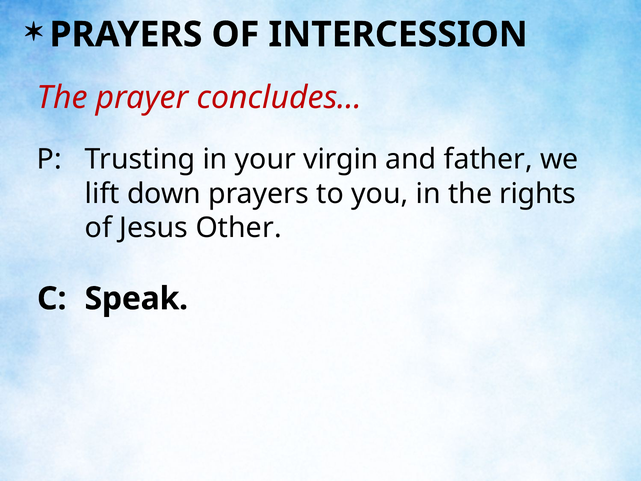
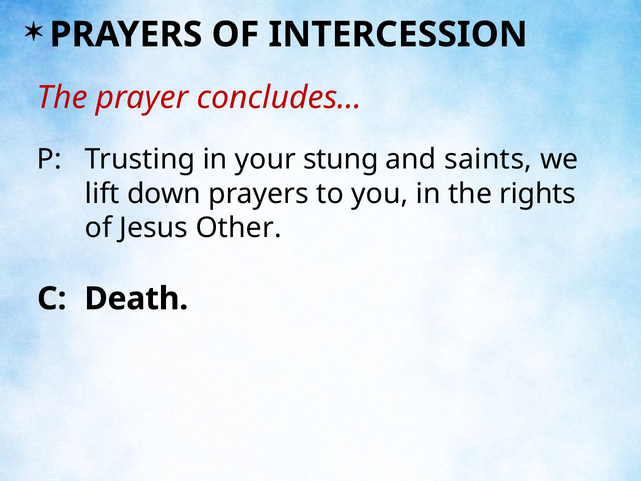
virgin: virgin -> stung
father: father -> saints
Speak: Speak -> Death
